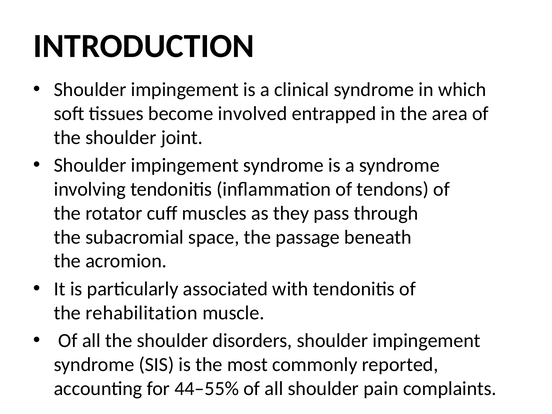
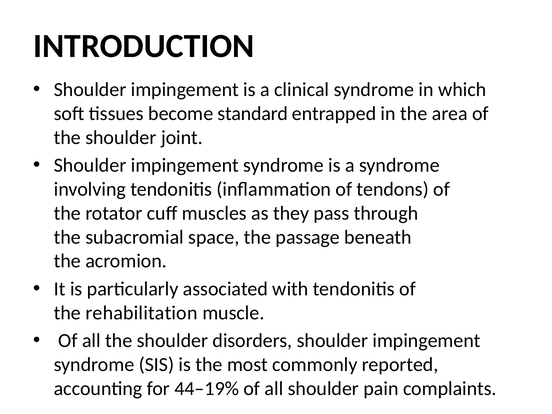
involved: involved -> standard
44–55%: 44–55% -> 44–19%
